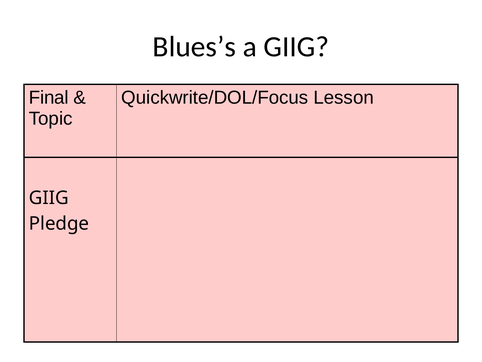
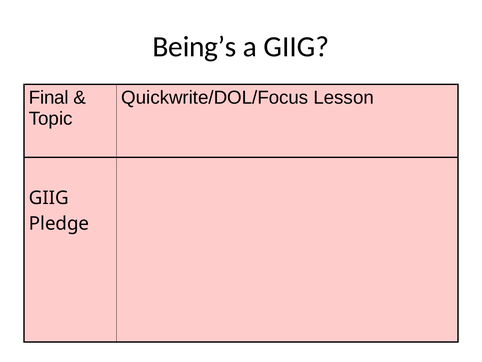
Blues’s: Blues’s -> Being’s
